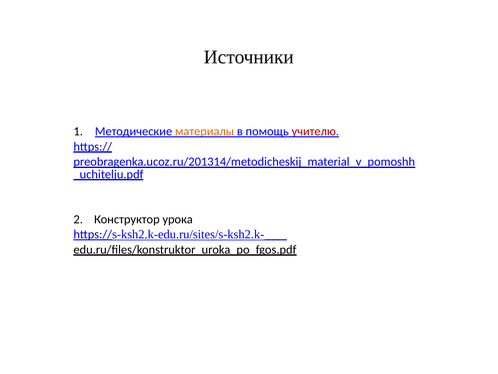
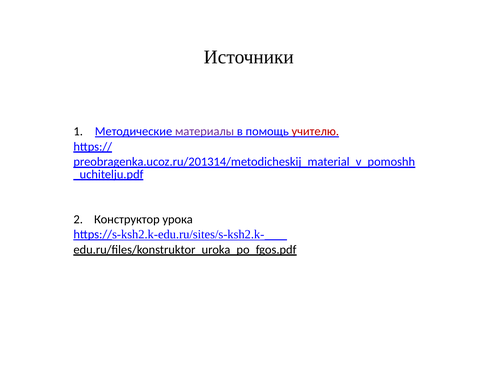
материалы colour: orange -> purple
